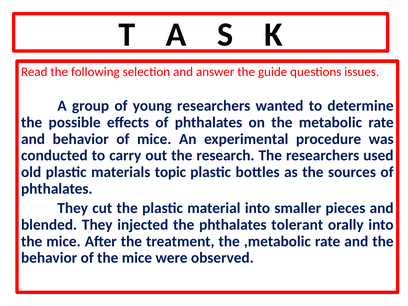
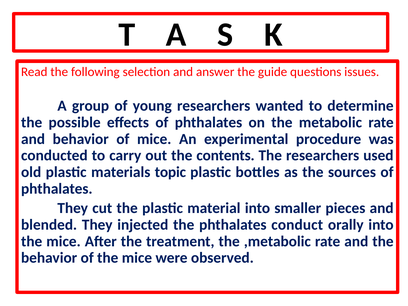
research: research -> contents
tolerant: tolerant -> conduct
